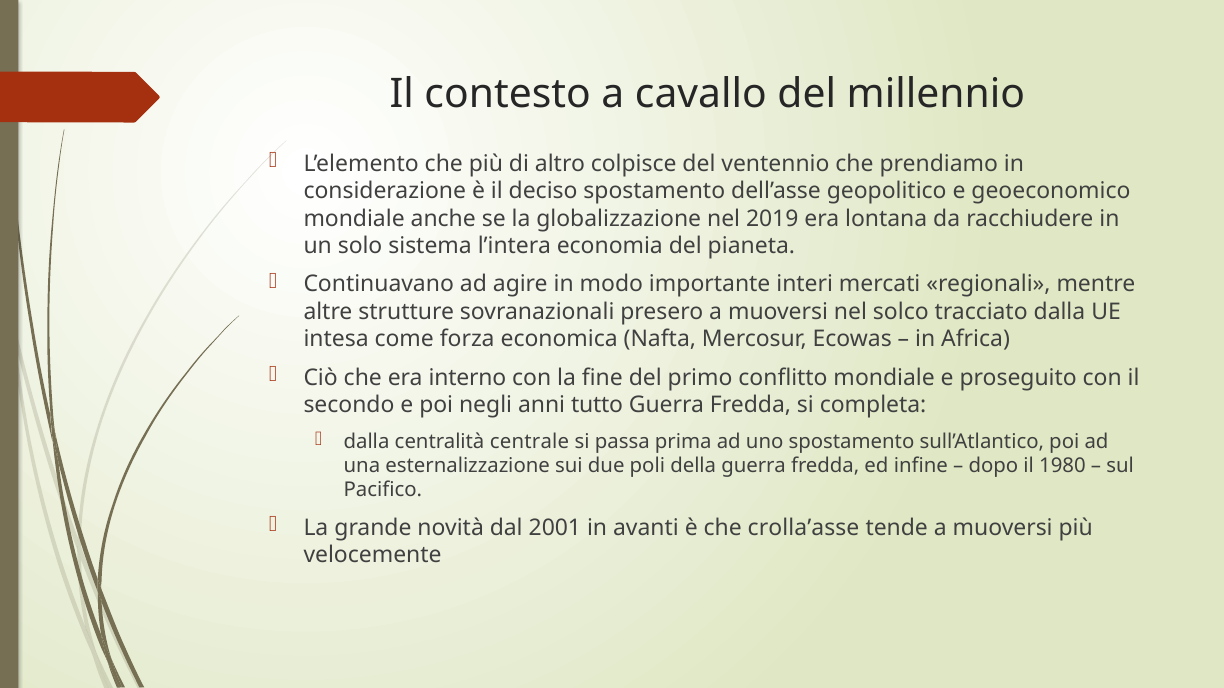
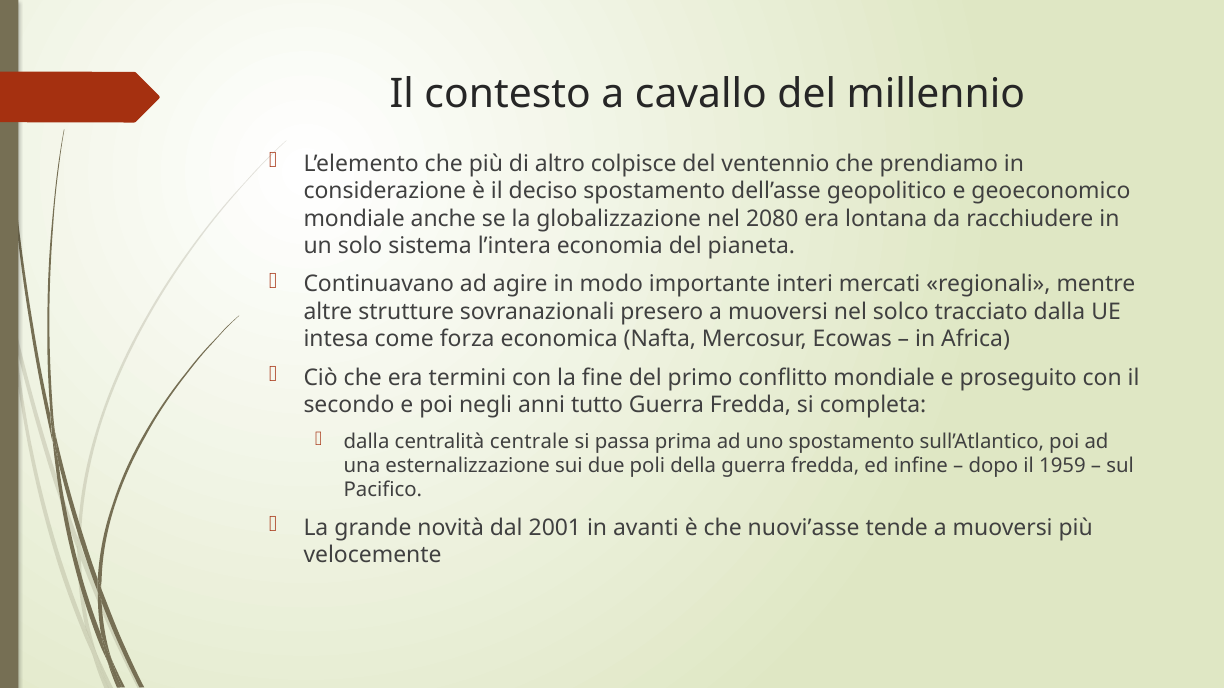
2019: 2019 -> 2080
interno: interno -> termini
1980: 1980 -> 1959
crolla’asse: crolla’asse -> nuovi’asse
